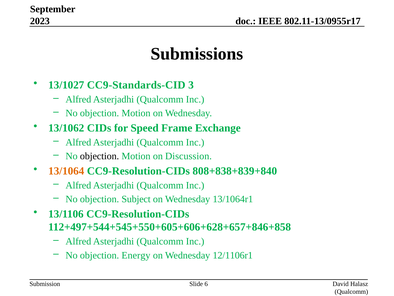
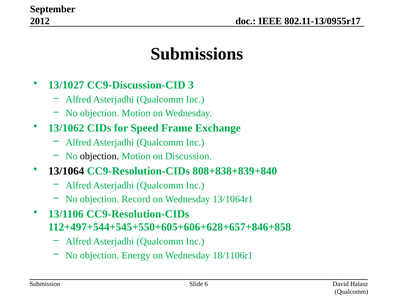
2023: 2023 -> 2012
CC9-Standards-CID: CC9-Standards-CID -> CC9-Discussion-CID
13/1064 colour: orange -> black
Subject: Subject -> Record
12/1106r1: 12/1106r1 -> 18/1106r1
